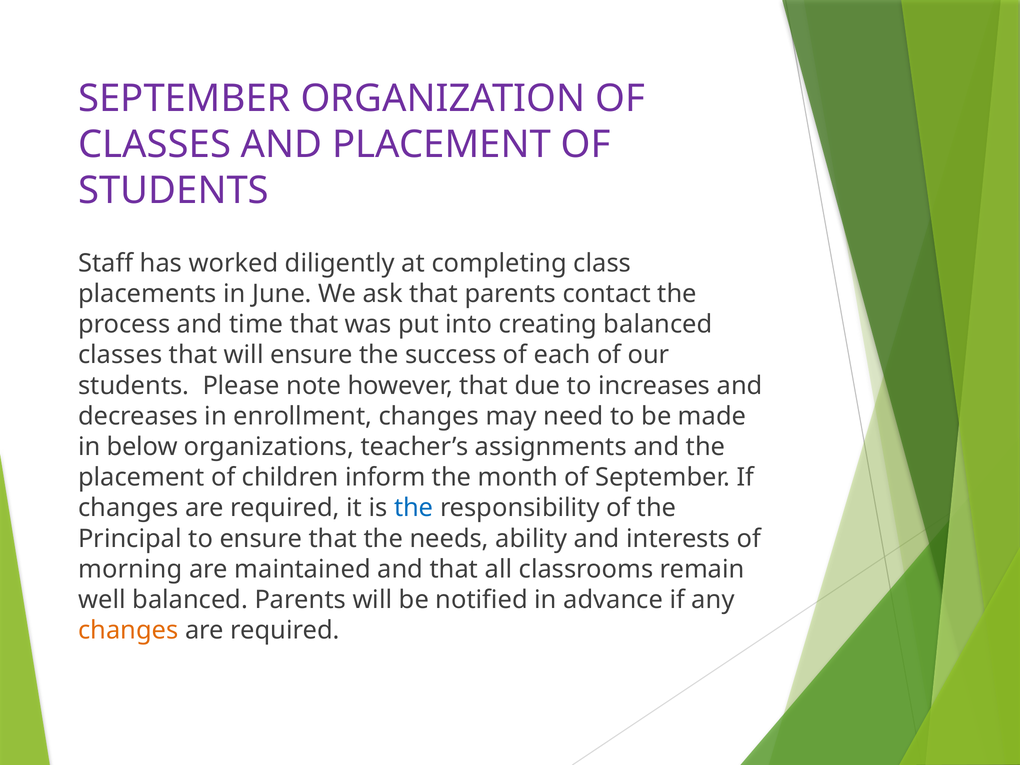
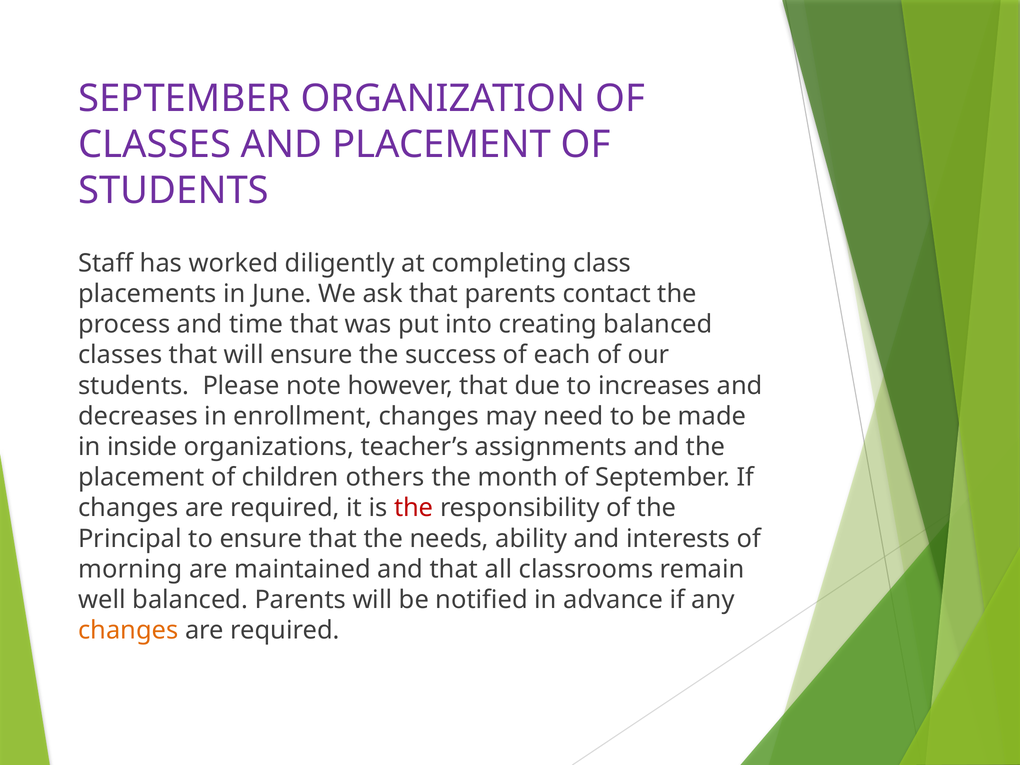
below: below -> inside
inform: inform -> others
the at (414, 508) colour: blue -> red
